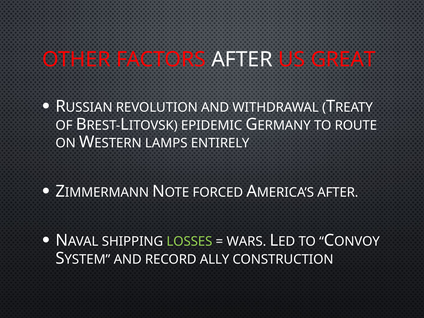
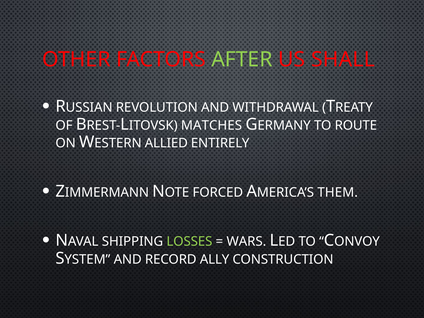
AFTER at (242, 60) colour: white -> light green
GREAT: GREAT -> SHALL
EPIDEMIC: EPIDEMIC -> MATCHES
LAMPS: LAMPS -> ALLIED
AFTER at (338, 192): AFTER -> THEM
